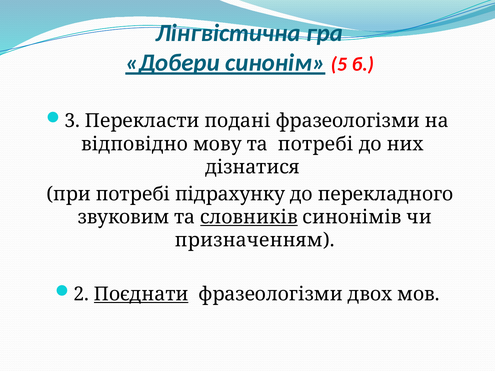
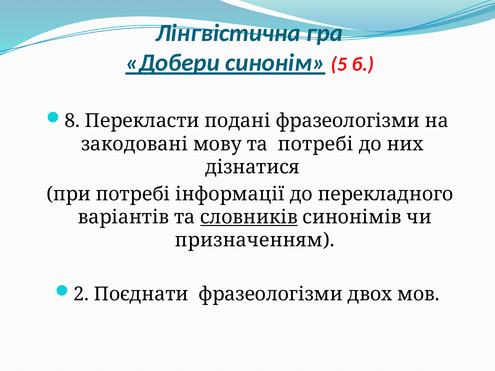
3: 3 -> 8
відповідно: відповідно -> закодовані
підрахунку: підрахунку -> інформації
звуковим: звуковим -> варіантів
Поєднати underline: present -> none
